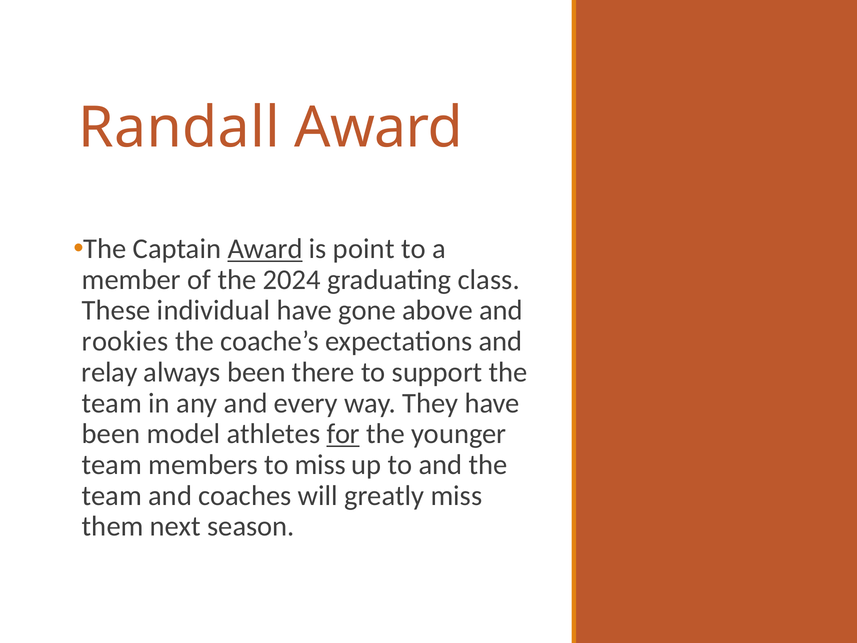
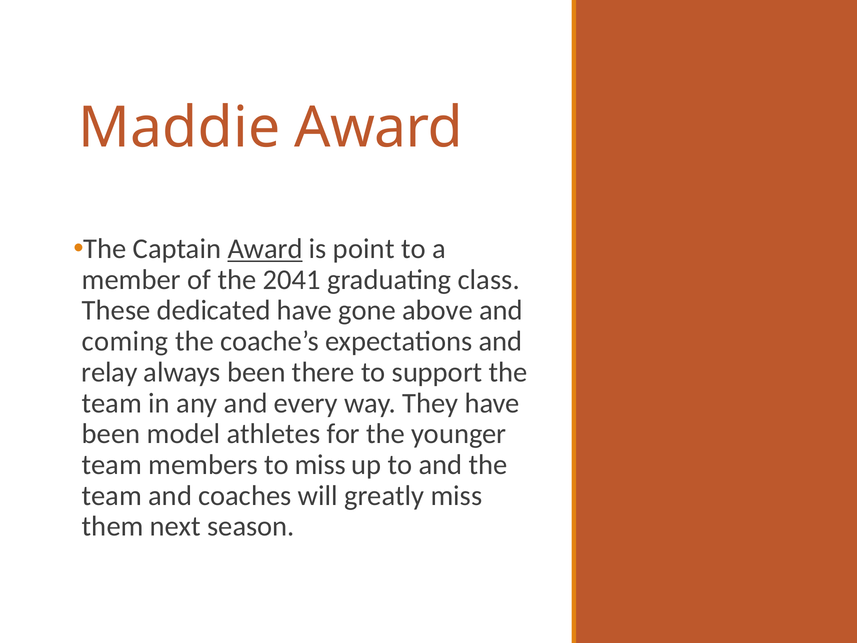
Randall: Randall -> Maddie
2024: 2024 -> 2041
individual: individual -> dedicated
rookies: rookies -> coming
for underline: present -> none
